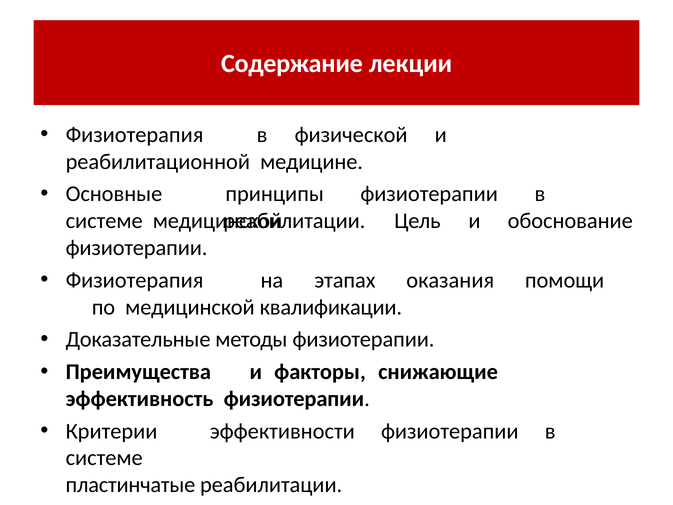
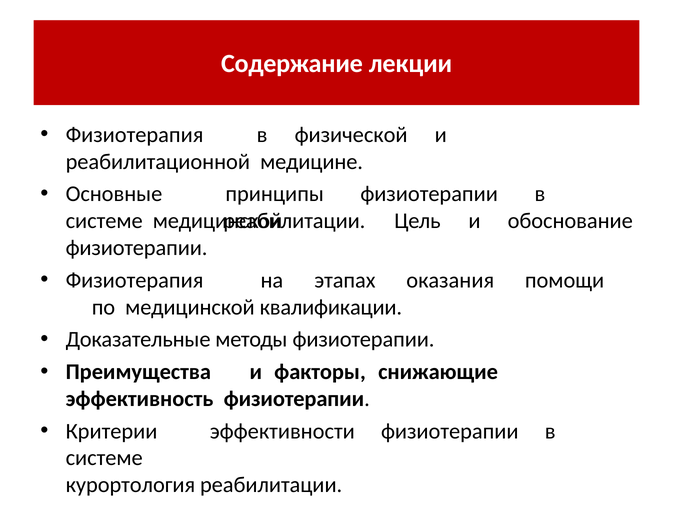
пластинчатые: пластинчатые -> курортология
